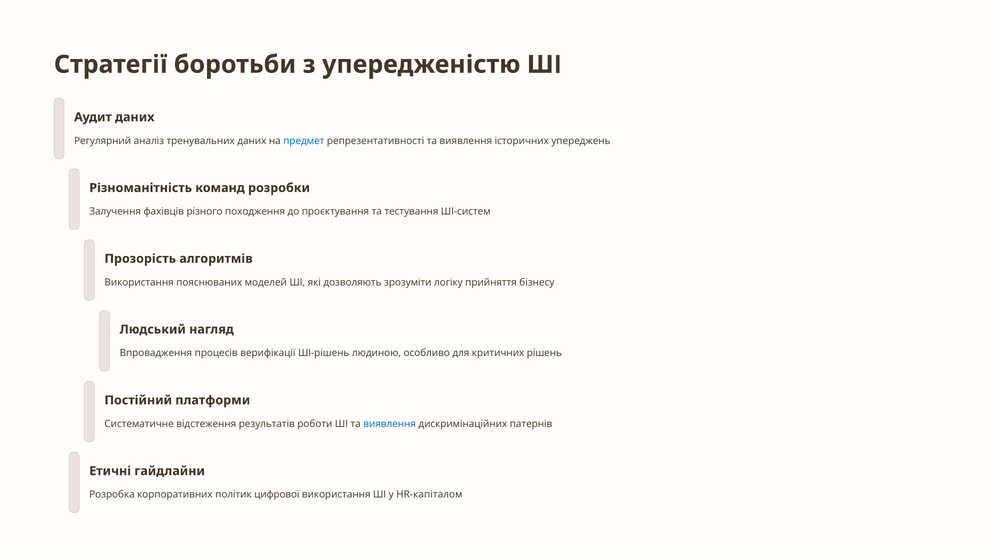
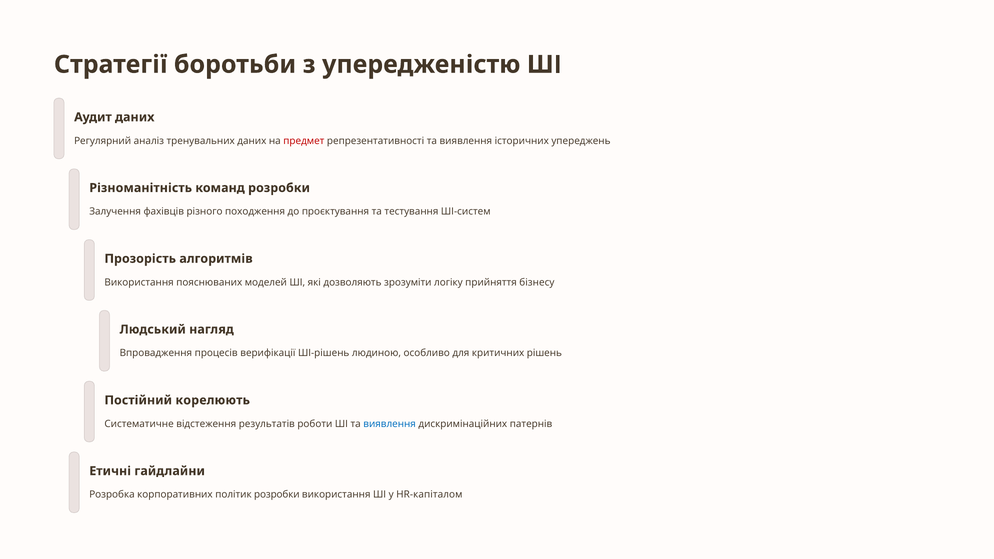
предмет colour: blue -> red
платформи: платформи -> корелюють
політик цифрової: цифрової -> розробки
